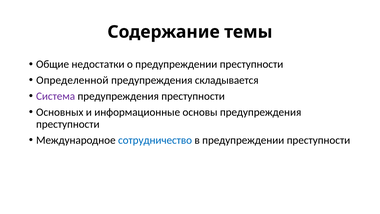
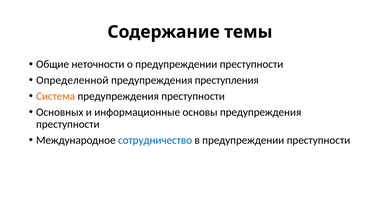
недостатки: недостатки -> неточности
складывается: складывается -> преступления
Система colour: purple -> orange
